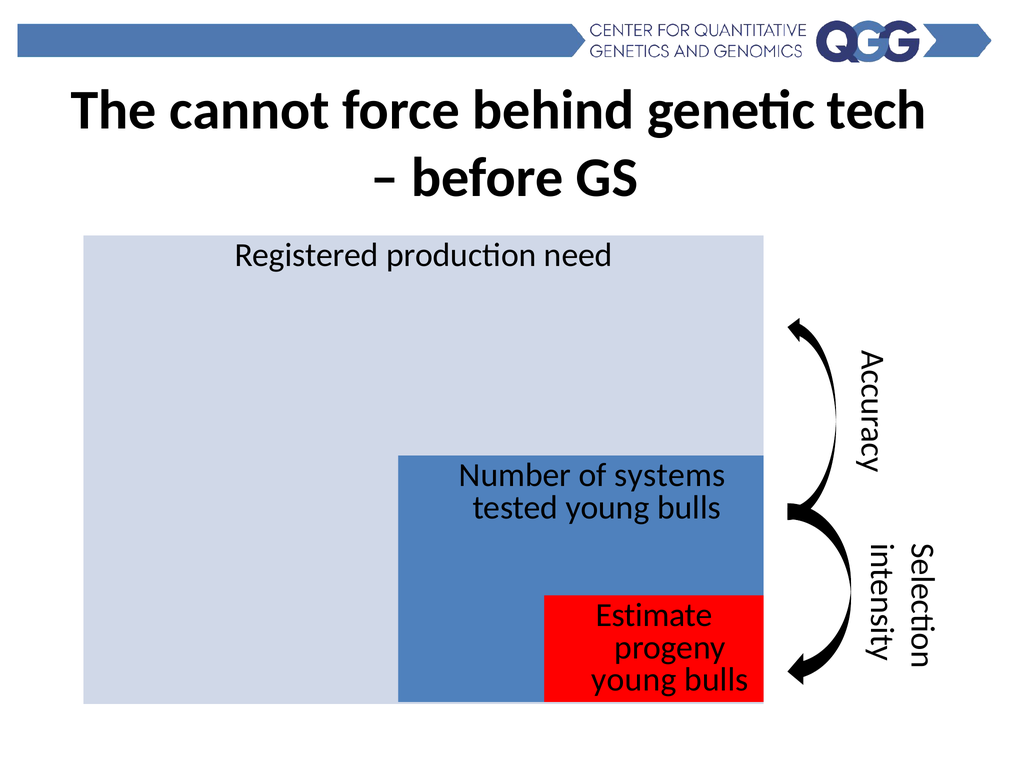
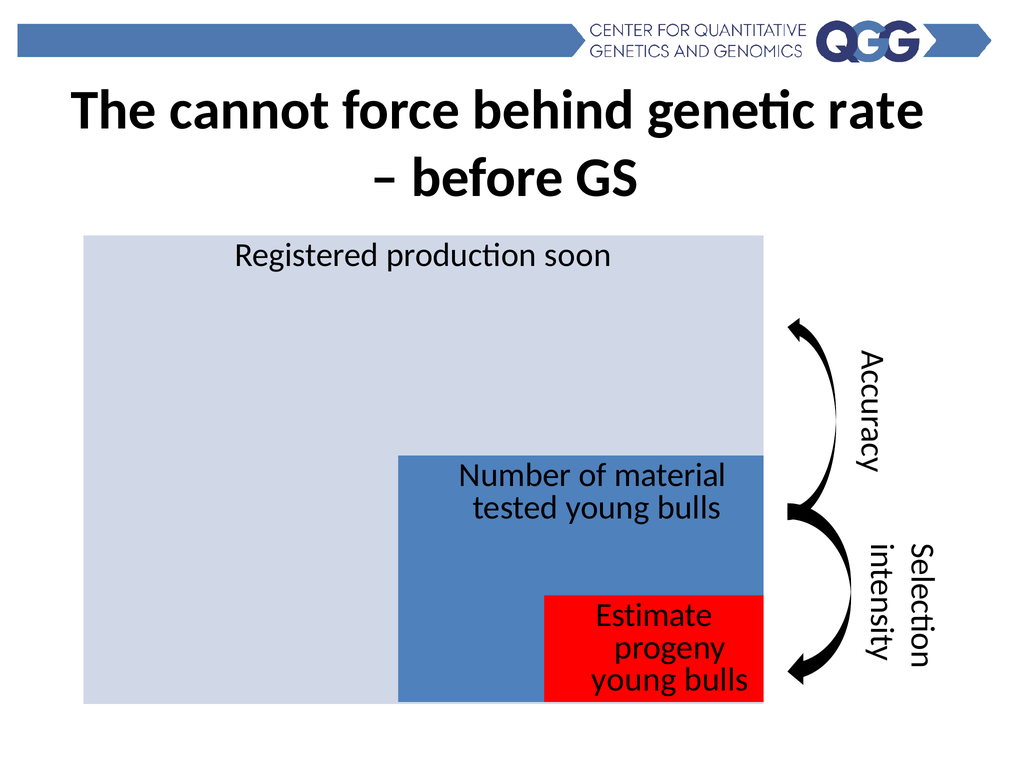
tech: tech -> rate
need: need -> soon
systems: systems -> material
